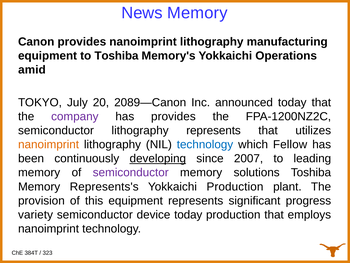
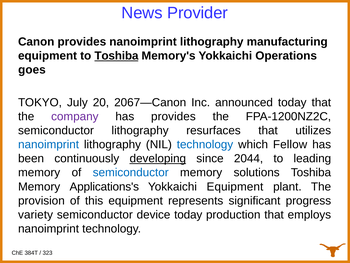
News Memory: Memory -> Provider
Toshiba at (116, 56) underline: none -> present
amid: amid -> goes
2089—Canon: 2089—Canon -> 2067—Canon
lithography represents: represents -> resurfaces
nanoimprint at (49, 144) colour: orange -> blue
2007: 2007 -> 2044
semiconductor at (131, 172) colour: purple -> blue
Represents's: Represents's -> Applications's
Yokkaichi Production: Production -> Equipment
